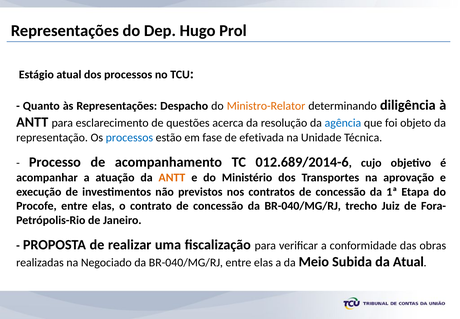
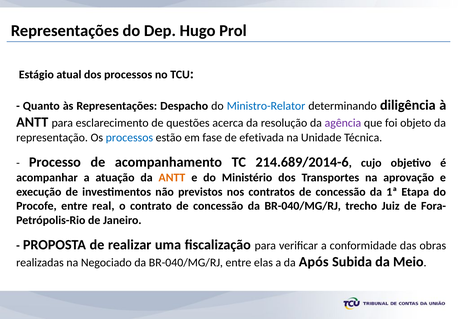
Ministro-Relator colour: orange -> blue
agência colour: blue -> purple
012.689/2014-6: 012.689/2014-6 -> 214.689/2014-6
Procofe entre elas: elas -> real
Meio: Meio -> Após
da Atual: Atual -> Meio
